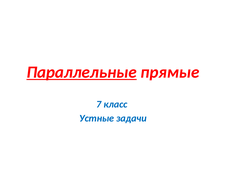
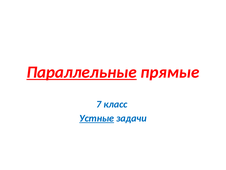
Устные underline: none -> present
